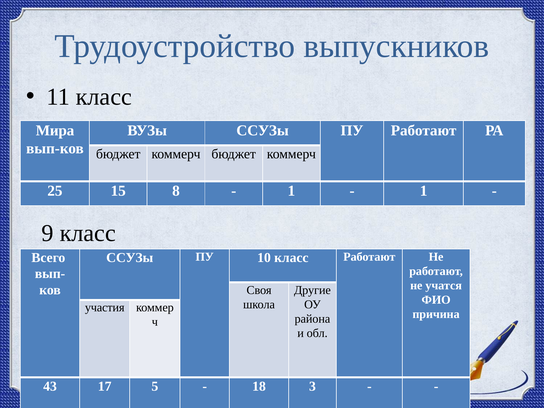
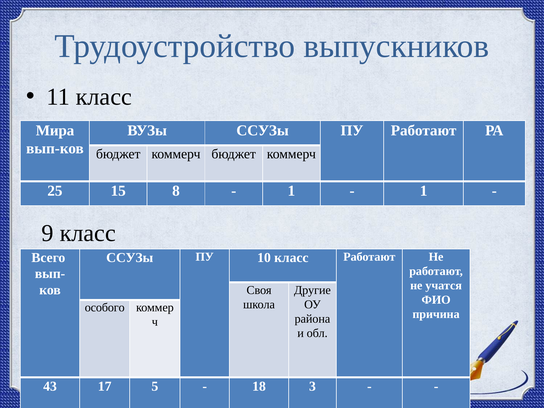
участия: участия -> особого
